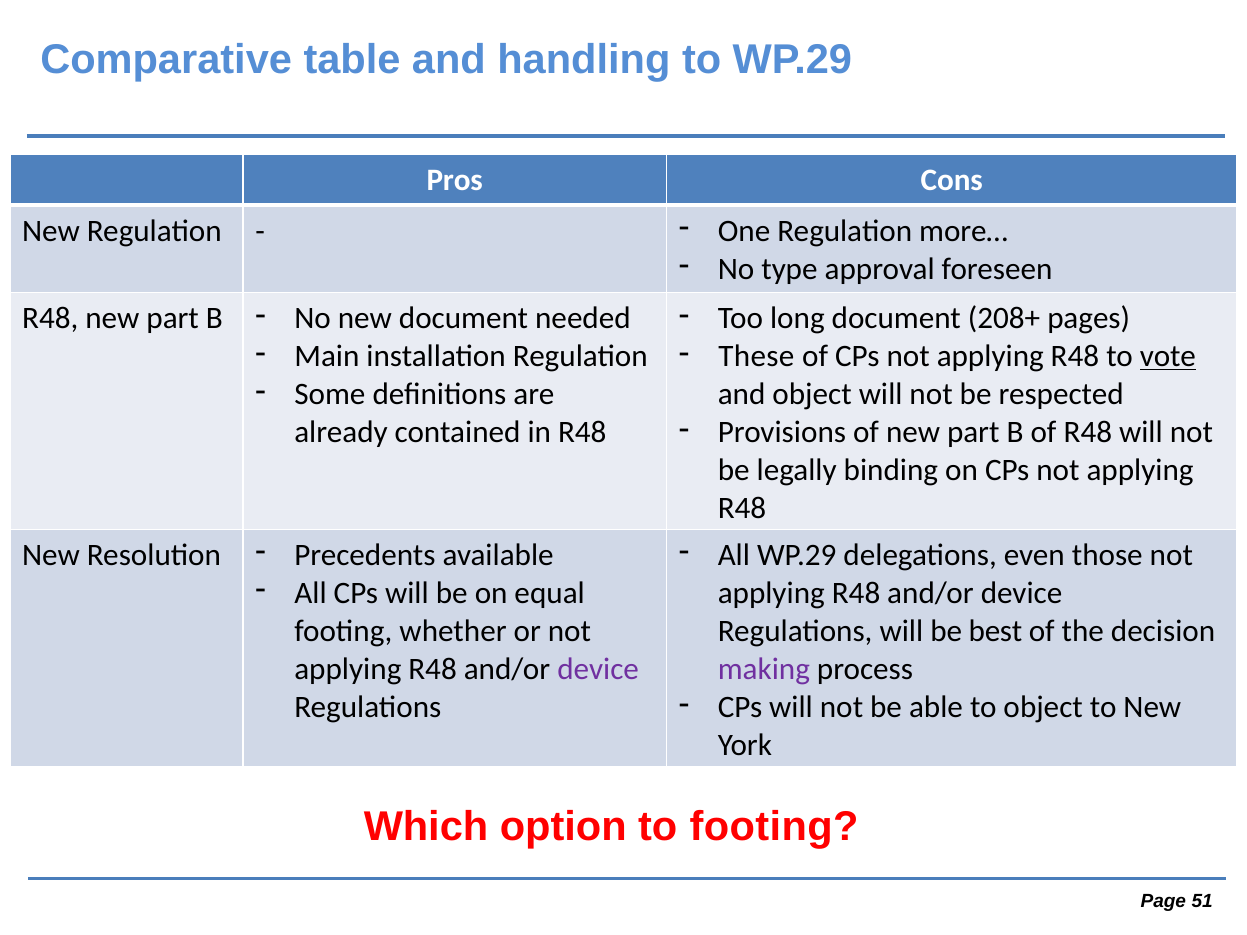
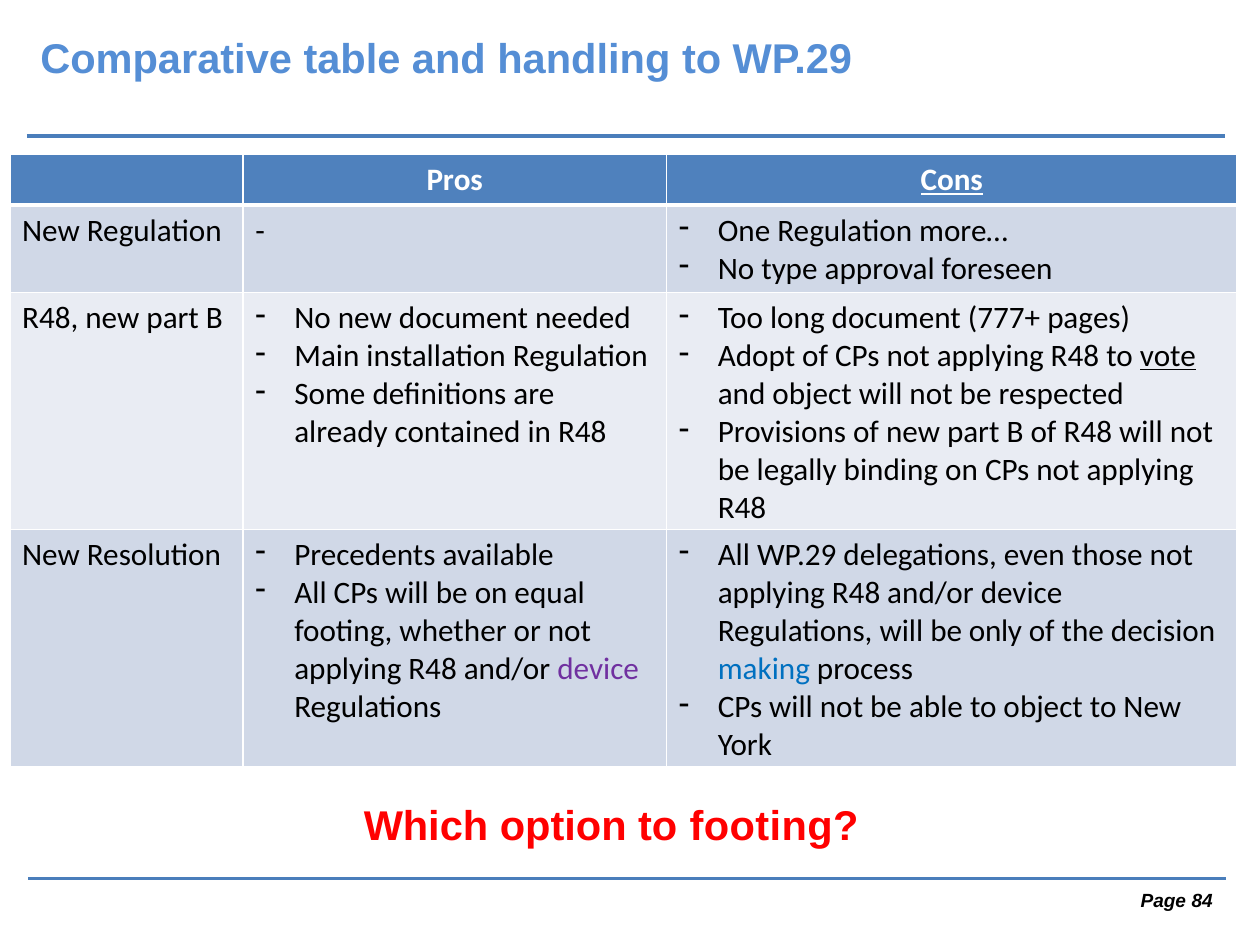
Cons underline: none -> present
208+: 208+ -> 777+
These: These -> Adopt
best: best -> only
making colour: purple -> blue
51: 51 -> 84
